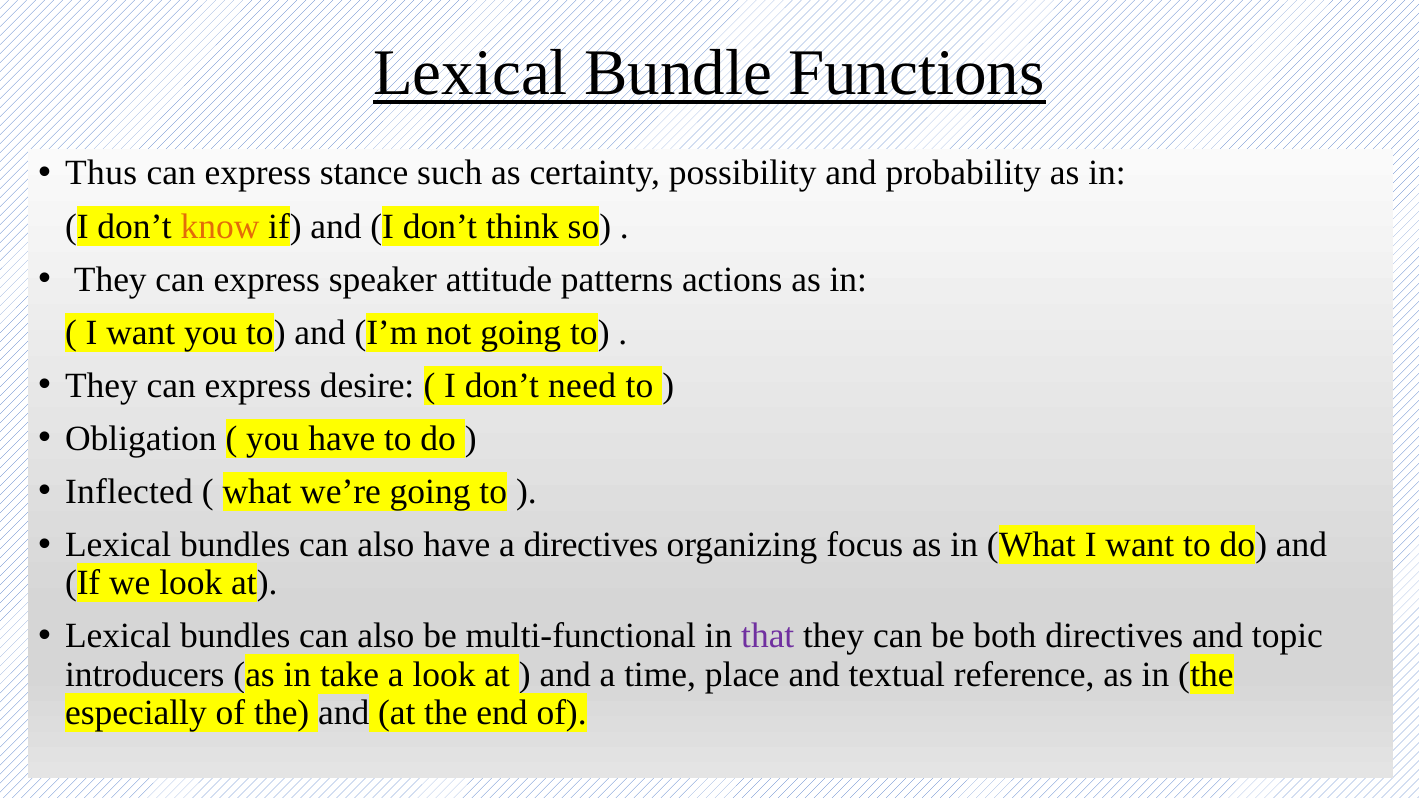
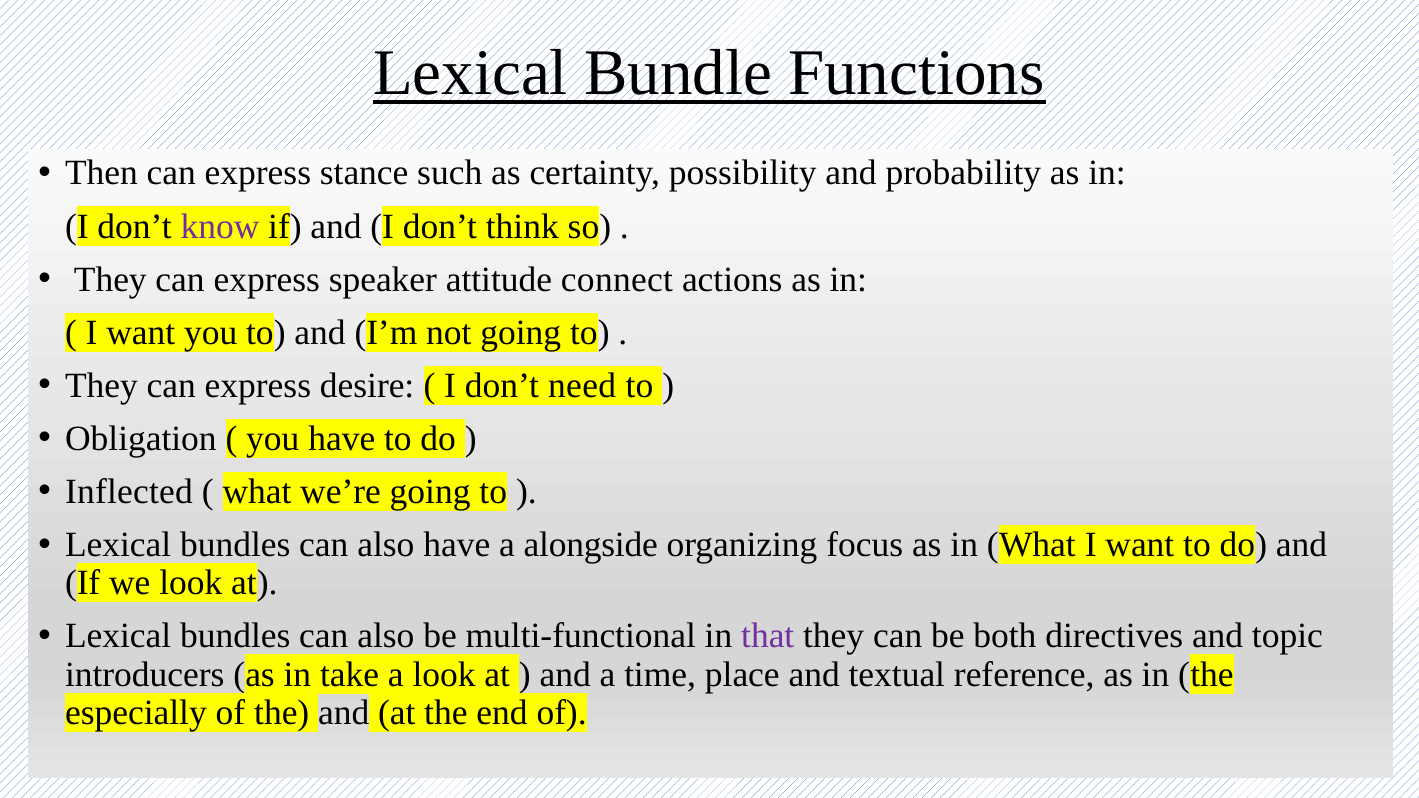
Thus: Thus -> Then
know colour: orange -> purple
patterns: patterns -> connect
a directives: directives -> alongside
